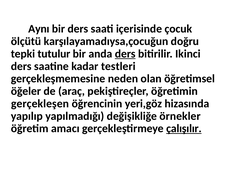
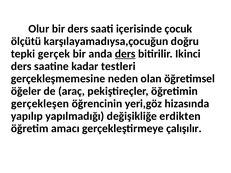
Aynı: Aynı -> Olur
tutulur: tutulur -> gerçek
örnekler: örnekler -> erdikten
çalışılır underline: present -> none
